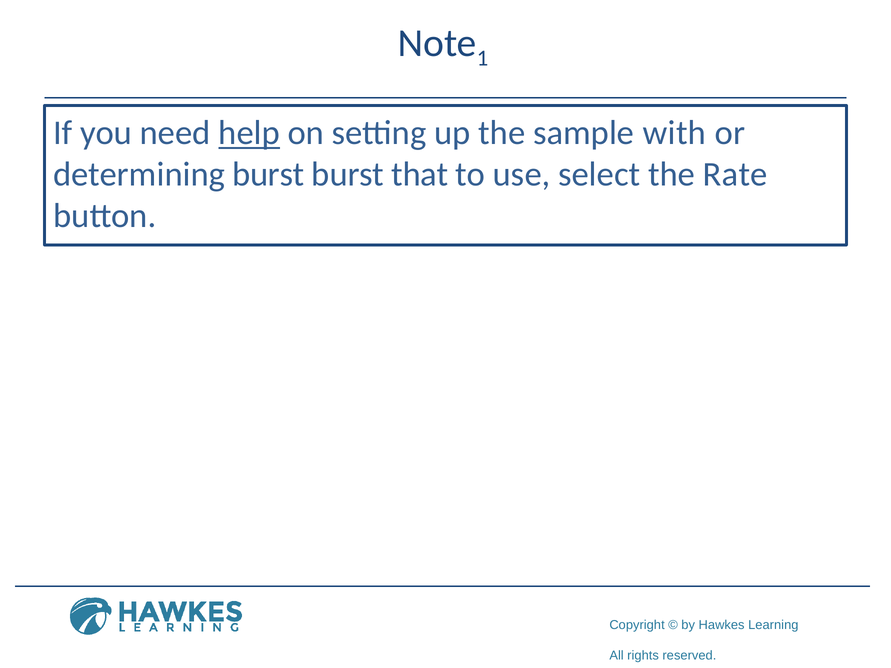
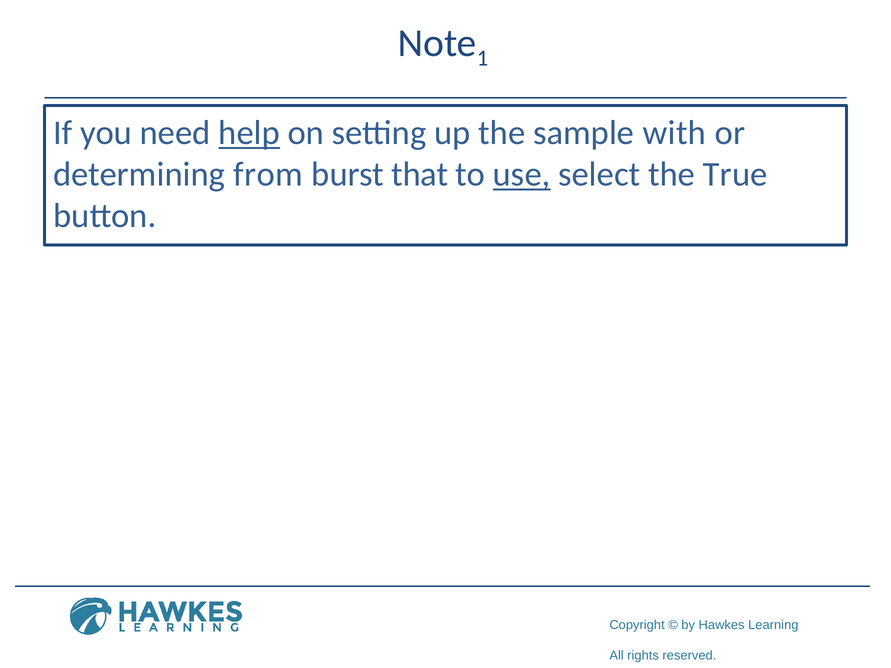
determining burst: burst -> from
use underline: none -> present
Rate: Rate -> True
